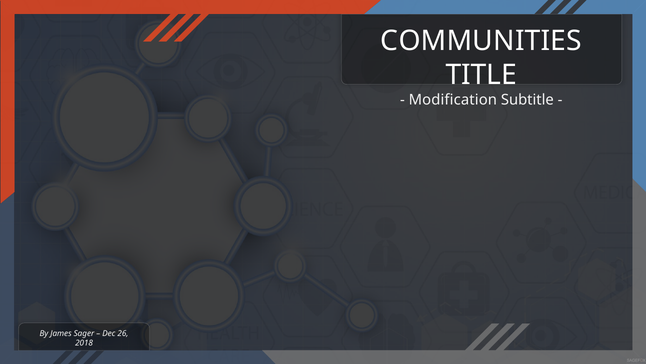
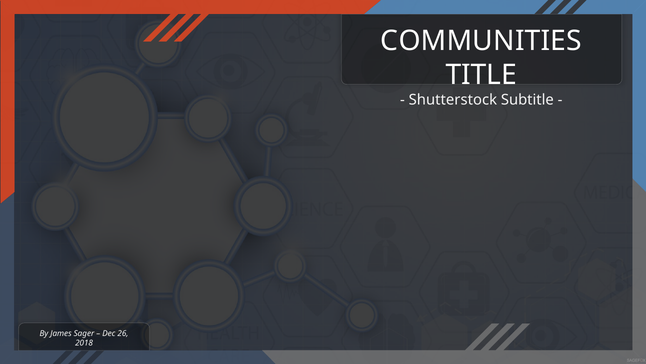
Modification: Modification -> Shutterstock
